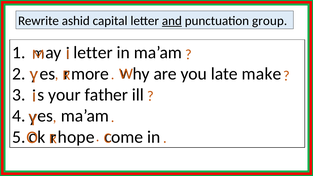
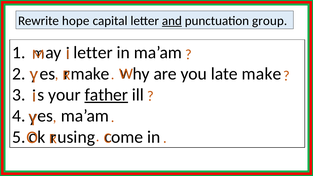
ashid: ashid -> hope
es more: more -> make
father underline: none -> present
hope: hope -> using
